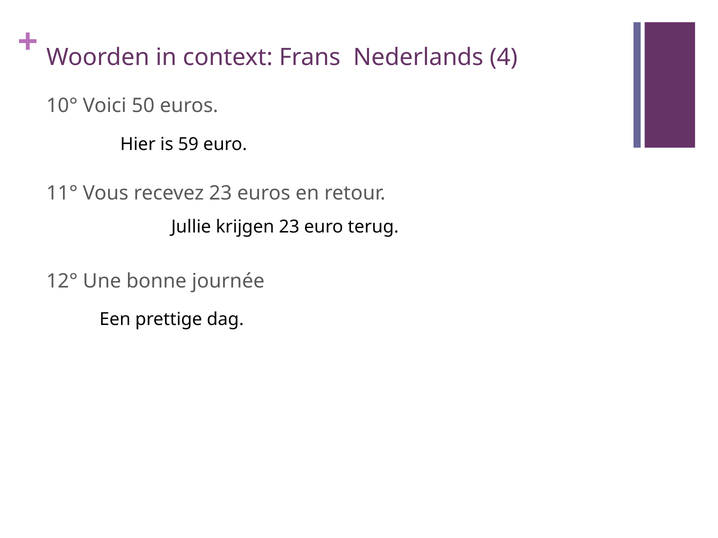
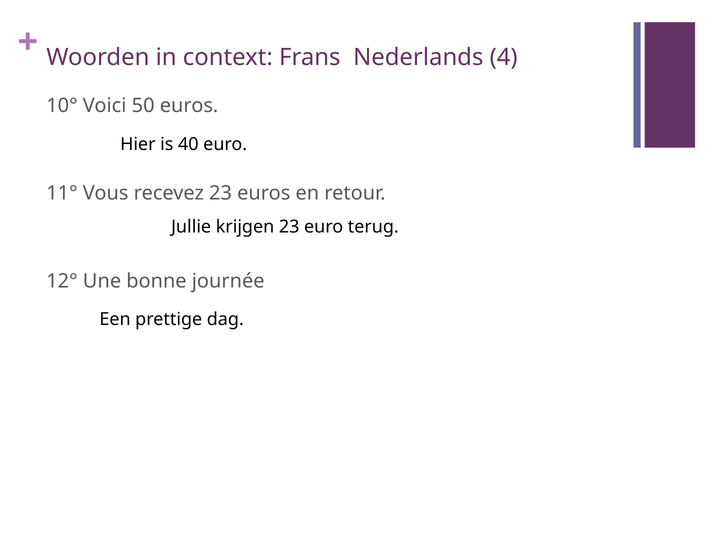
59: 59 -> 40
